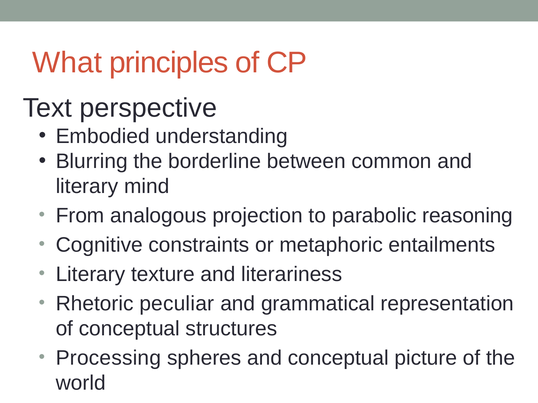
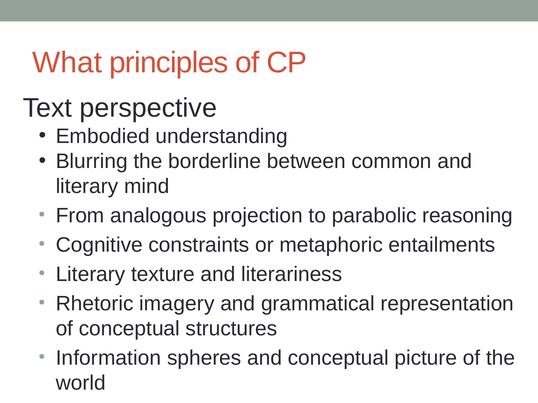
peculiar: peculiar -> imagery
Processing: Processing -> Information
